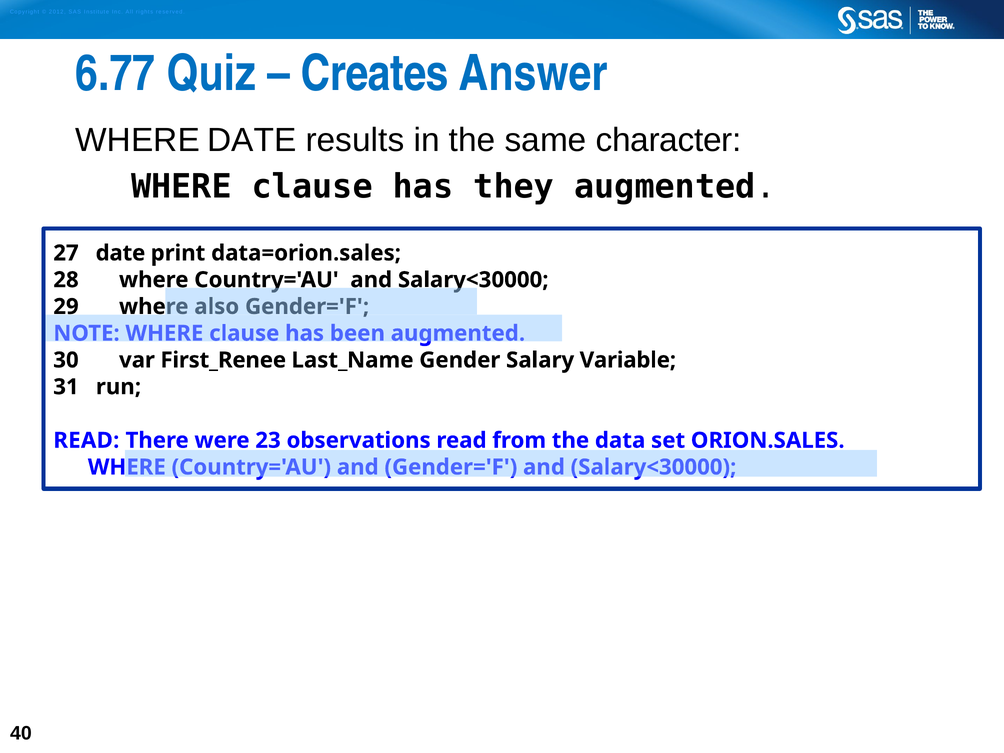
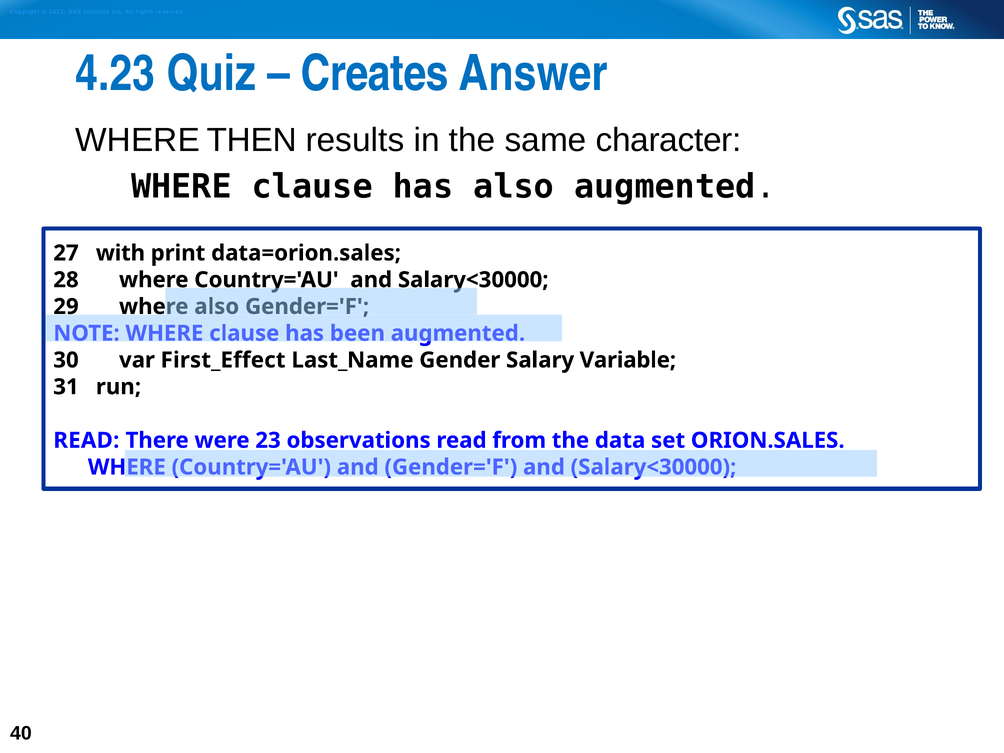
6.77: 6.77 -> 4.23
WHERE DATE: DATE -> THEN
has they: they -> also
27 date: date -> with
First_Renee: First_Renee -> First_Effect
